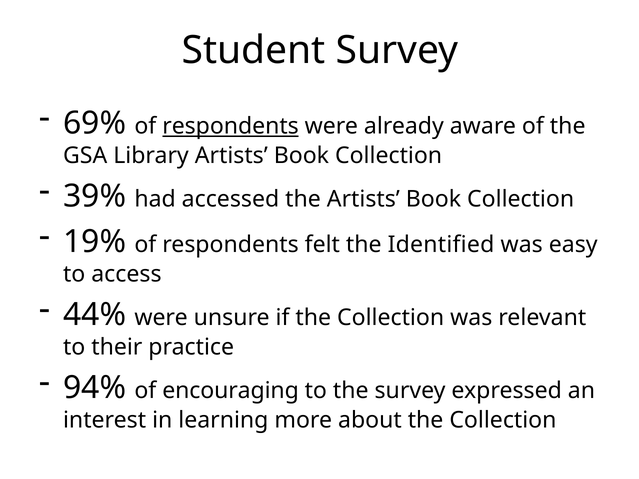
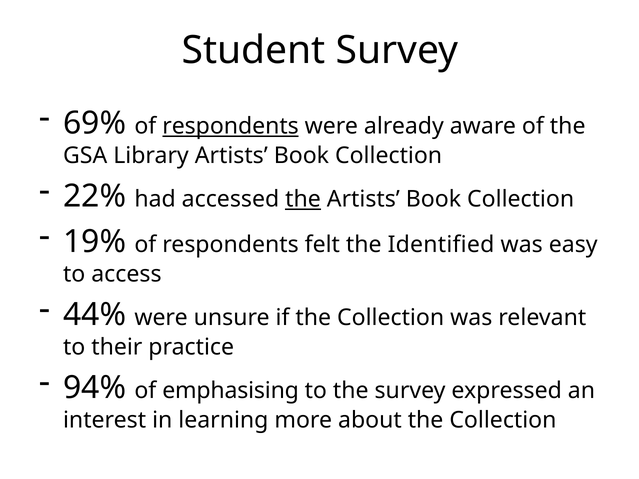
39%: 39% -> 22%
the at (303, 199) underline: none -> present
encouraging: encouraging -> emphasising
